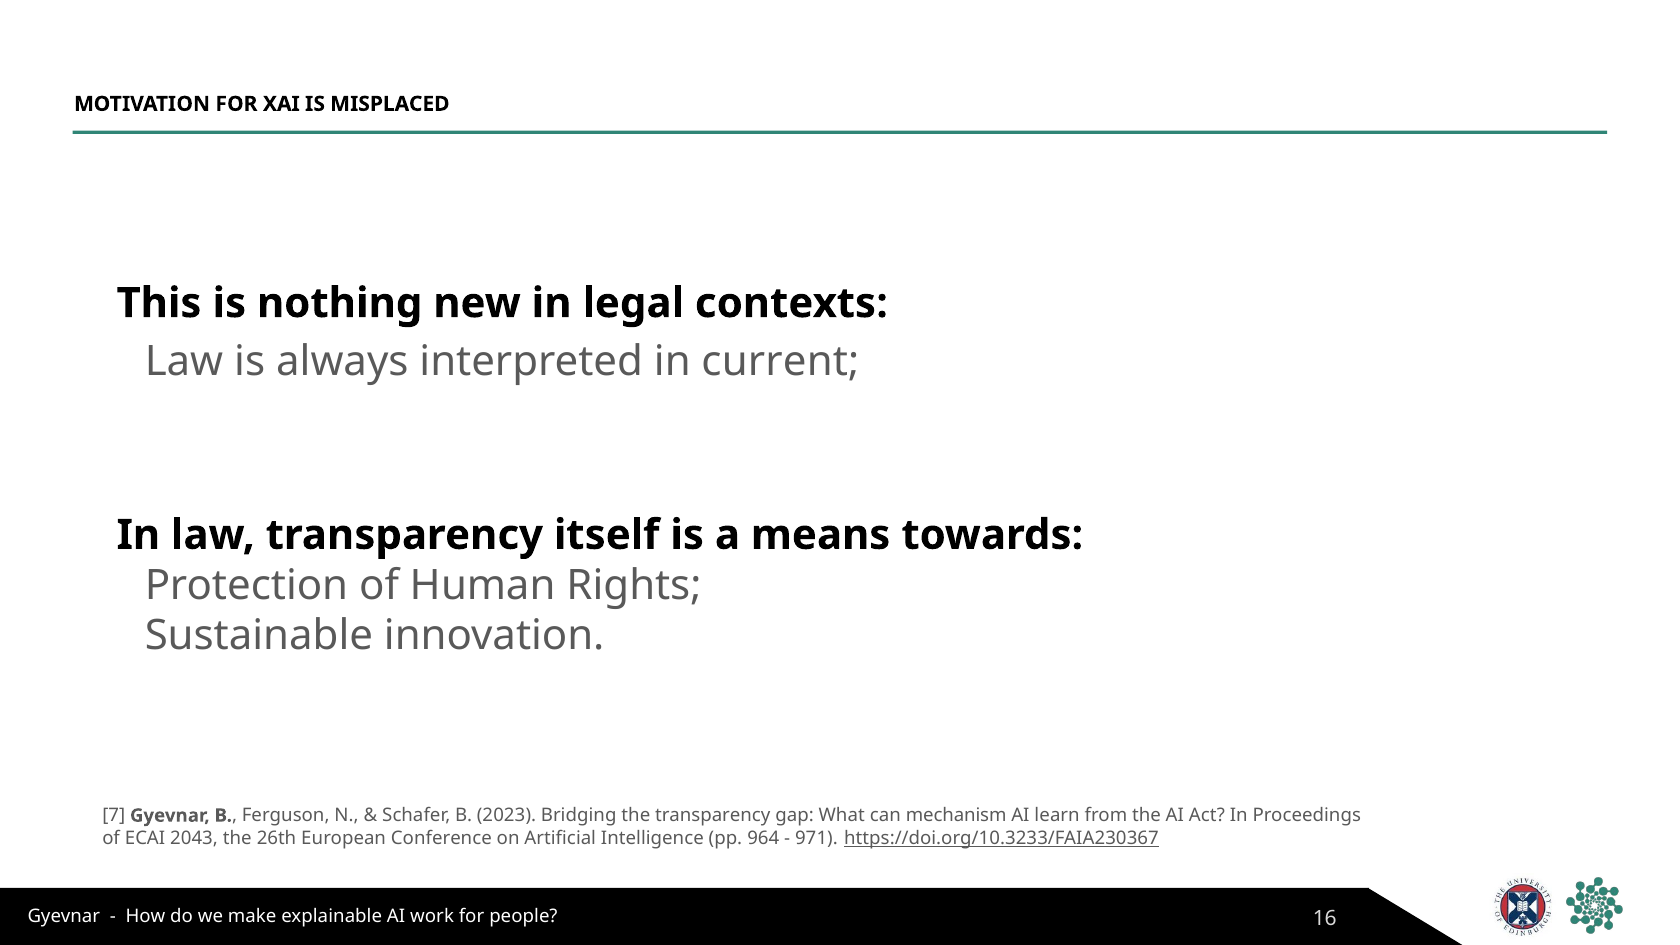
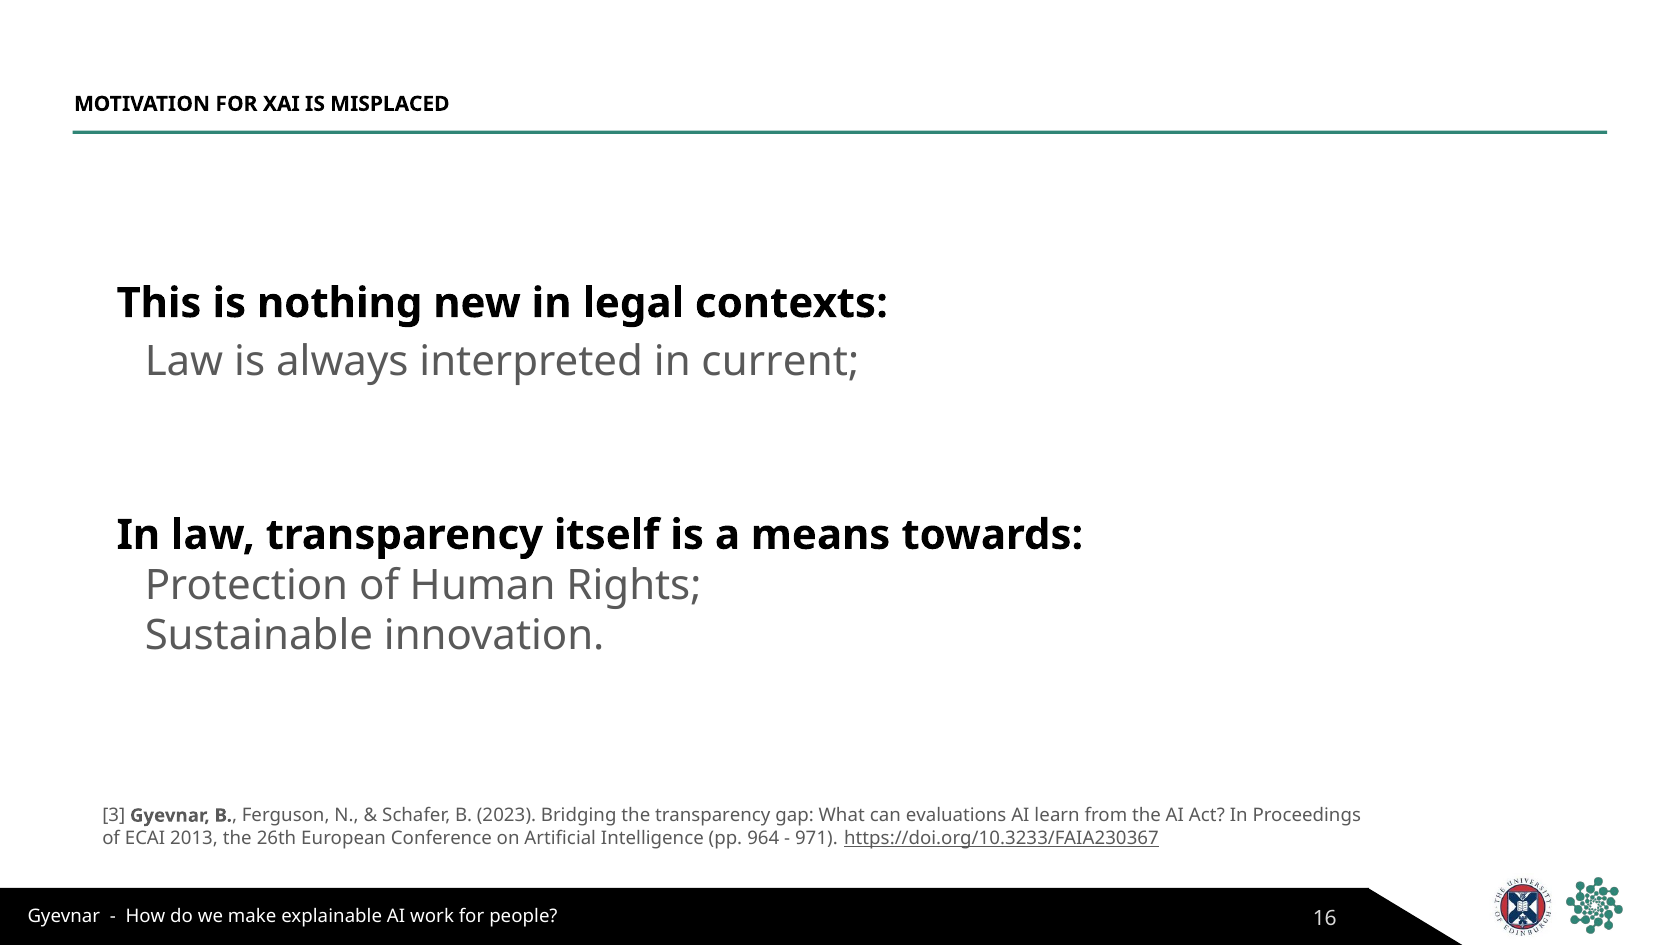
7: 7 -> 3
mechanism: mechanism -> evaluations
2043: 2043 -> 2013
